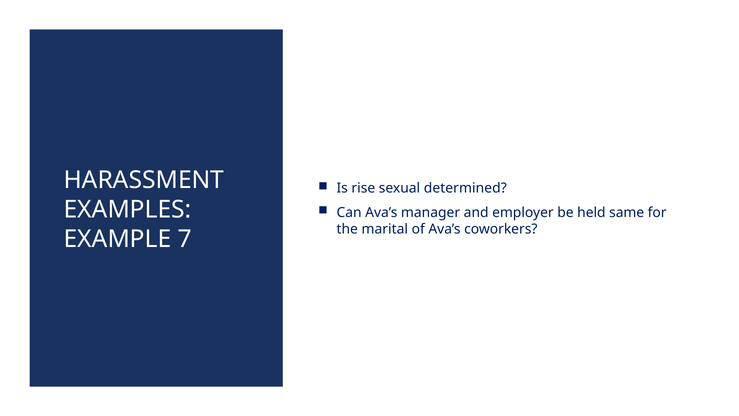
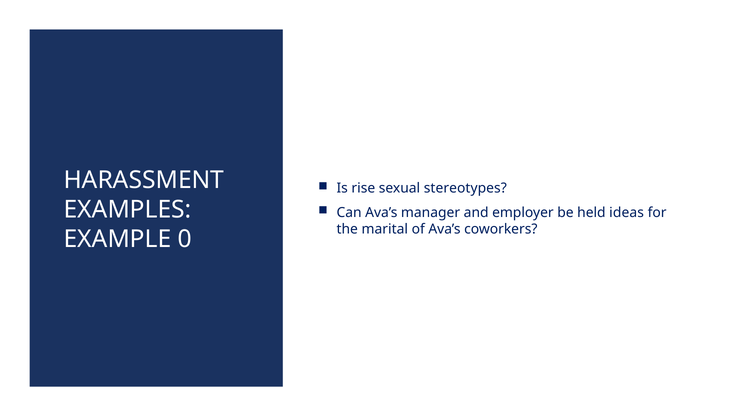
determined: determined -> stereotypes
same: same -> ideas
7: 7 -> 0
